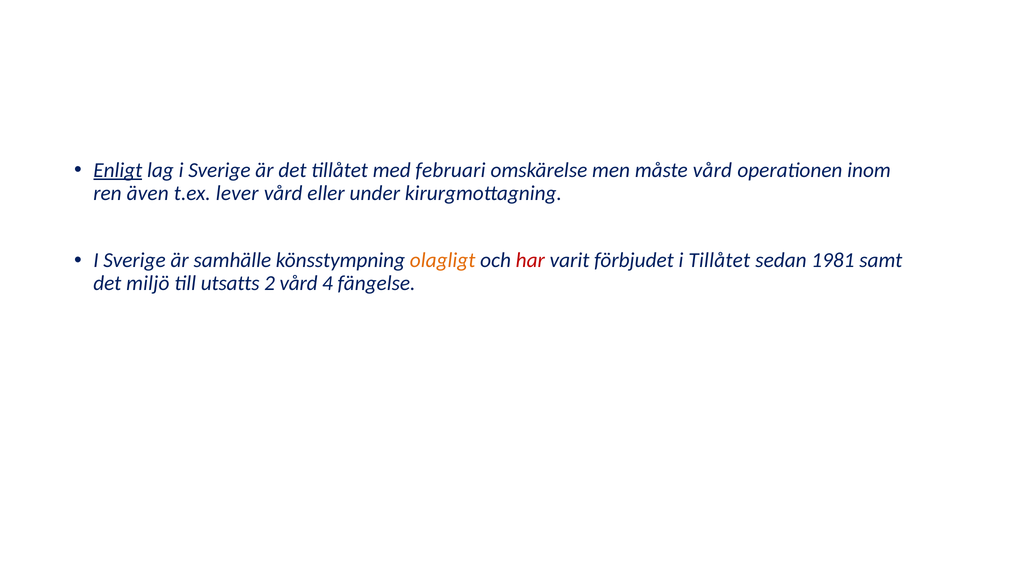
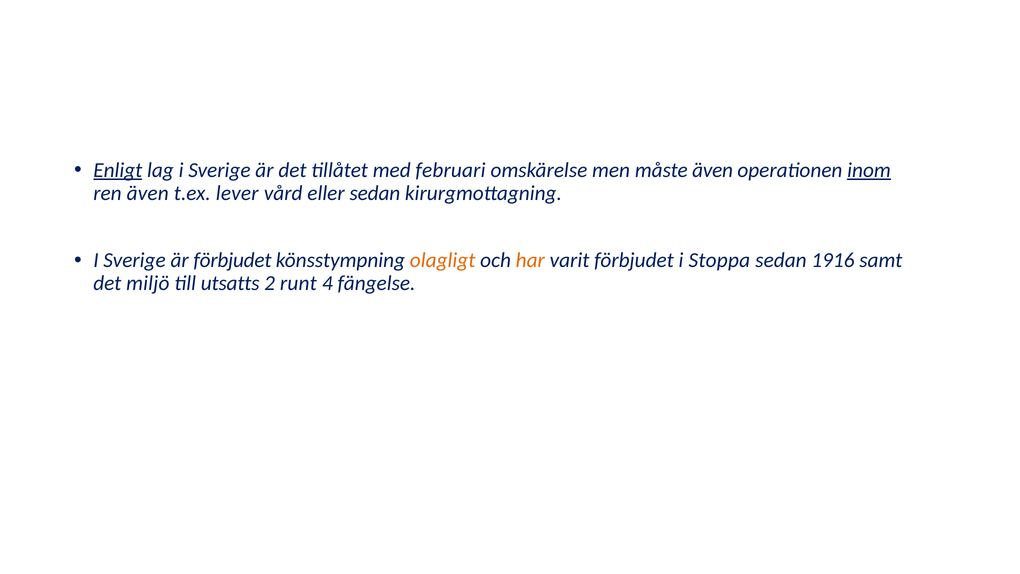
måste vård: vård -> även
inom underline: none -> present
eller under: under -> sedan
är samhälle: samhälle -> förbjudet
har colour: red -> orange
i Tillåtet: Tillåtet -> Stoppa
1981: 1981 -> 1916
2 vård: vård -> runt
